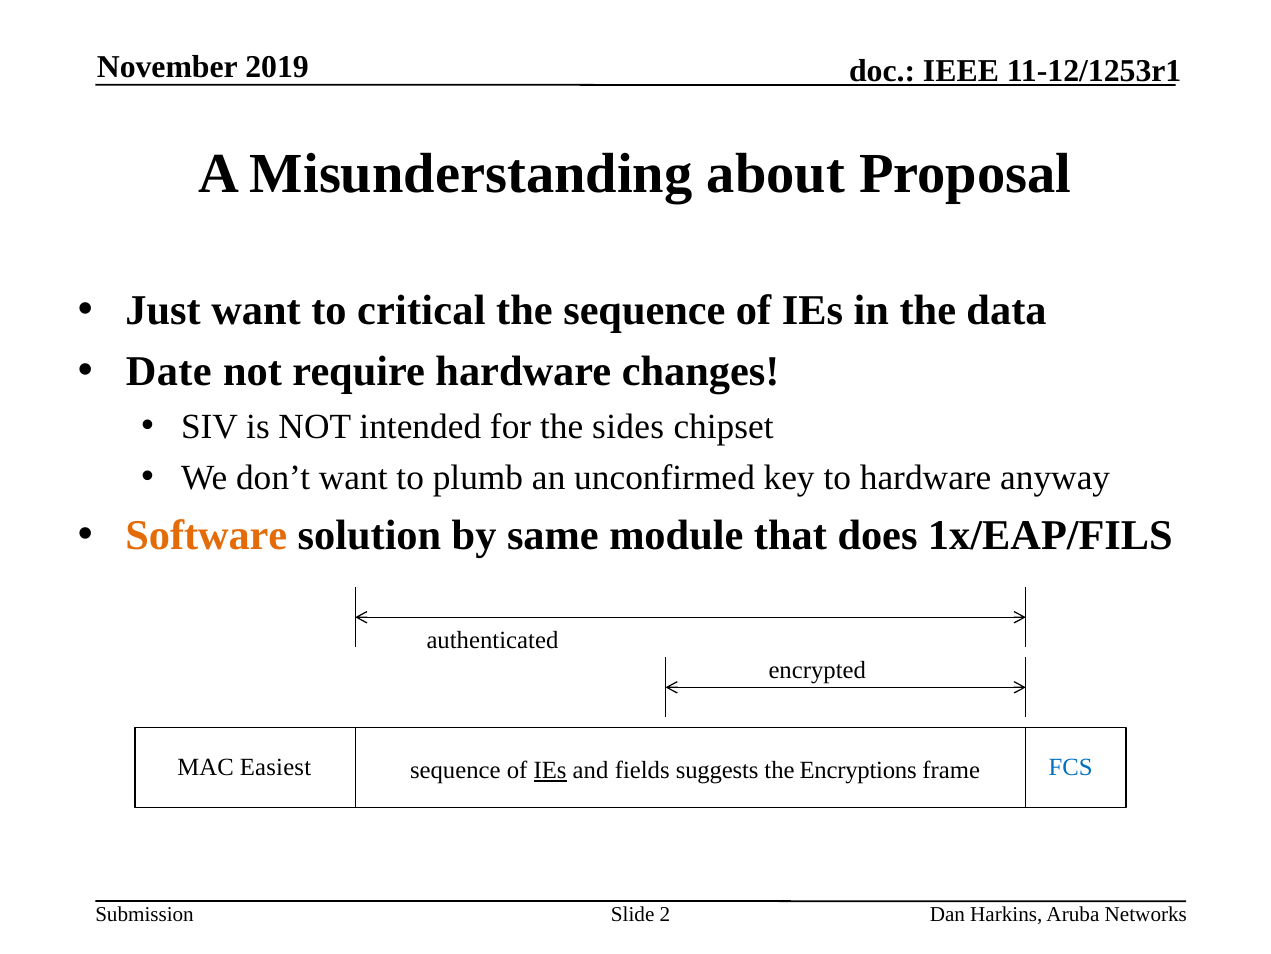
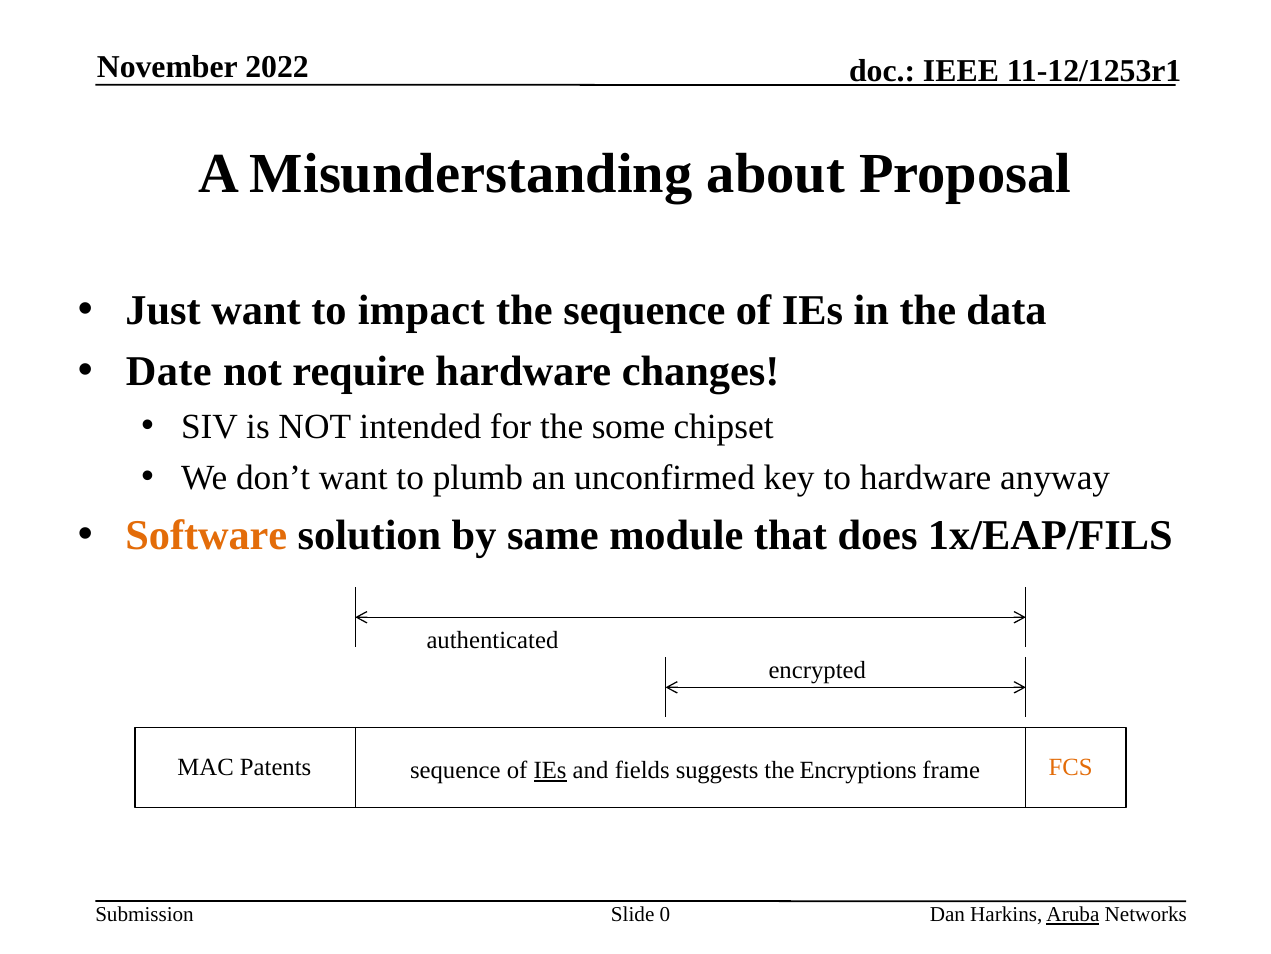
2019: 2019 -> 2022
critical: critical -> impact
sides: sides -> some
Easiest: Easiest -> Patents
FCS colour: blue -> orange
2: 2 -> 0
Aruba underline: none -> present
